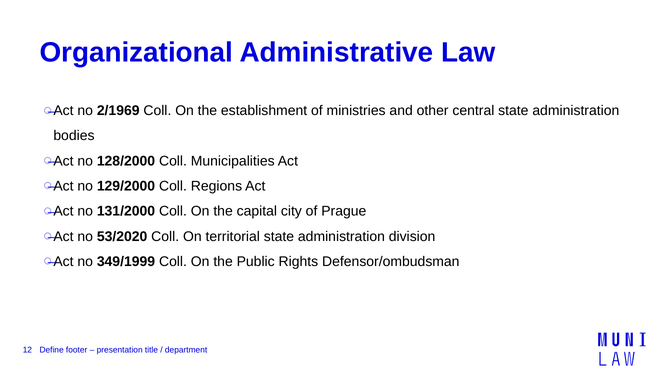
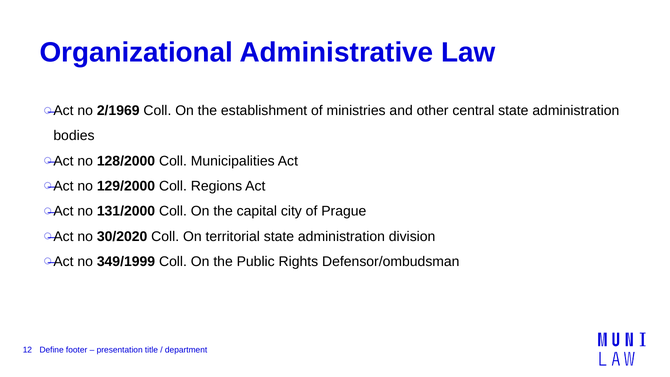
53/2020: 53/2020 -> 30/2020
